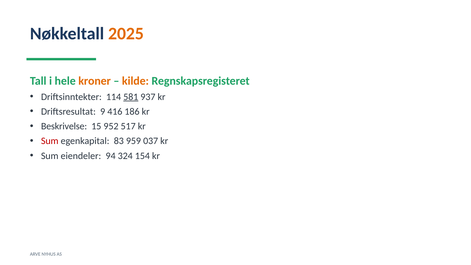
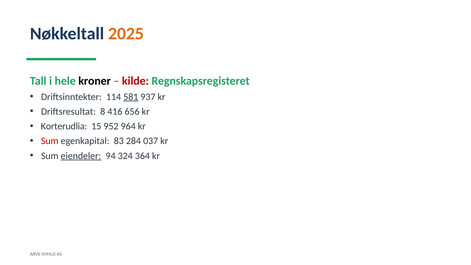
kroner colour: orange -> black
kilde colour: orange -> red
9: 9 -> 8
186: 186 -> 656
Beskrivelse: Beskrivelse -> Korterudlia
517: 517 -> 964
959: 959 -> 284
eiendeler underline: none -> present
154: 154 -> 364
